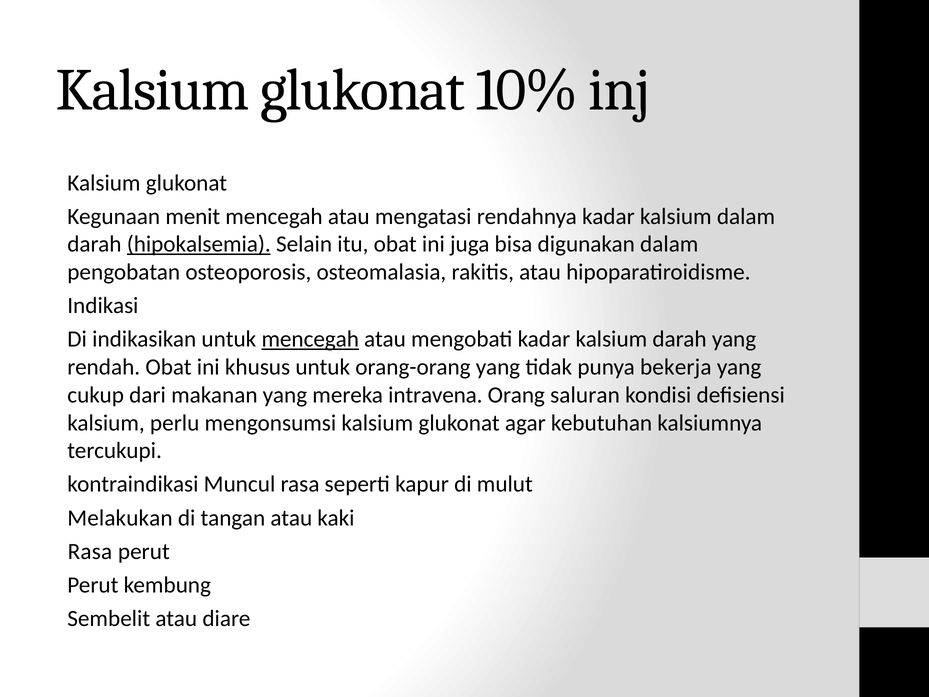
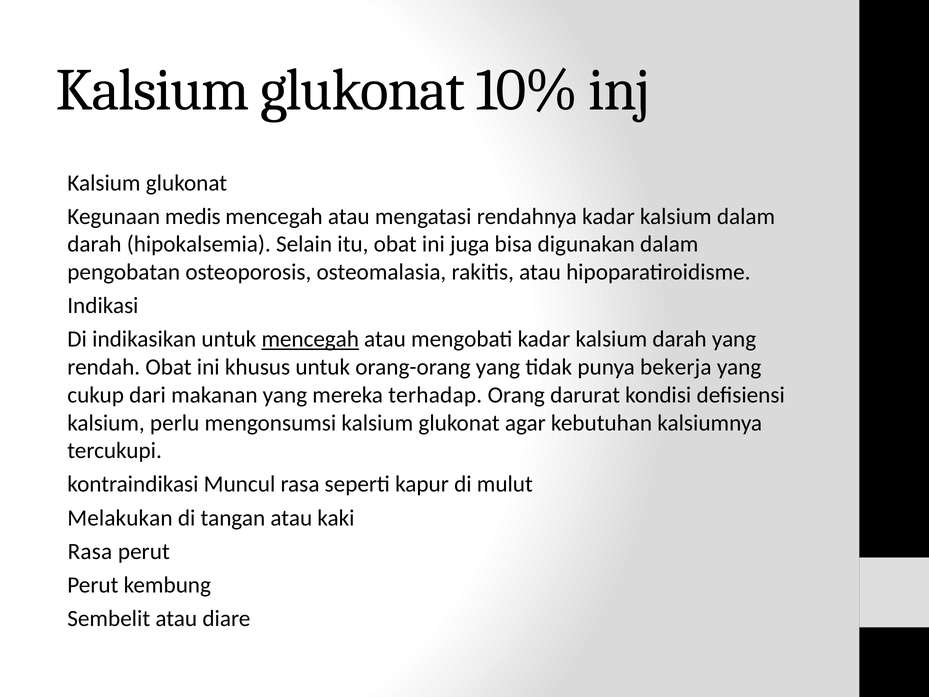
menit: menit -> medis
hipokalsemia underline: present -> none
intravena: intravena -> terhadap
saluran: saluran -> darurat
